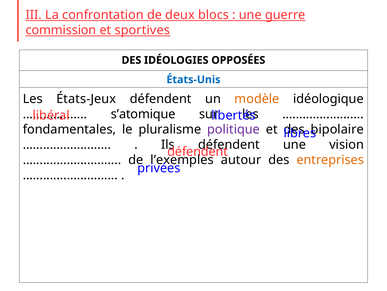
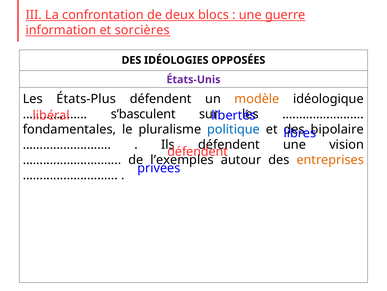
commission: commission -> information
sportives: sportives -> sorcières
États-Unis colour: blue -> purple
États-Jeux: États-Jeux -> États-Plus
s’atomique: s’atomique -> s’basculent
politique colour: purple -> blue
